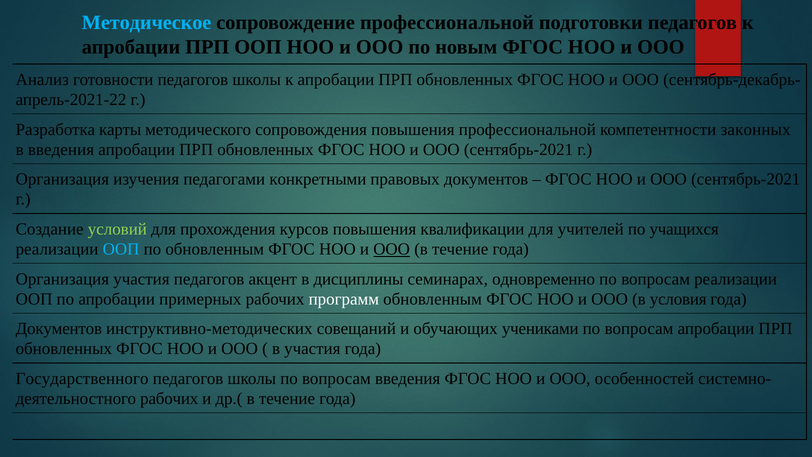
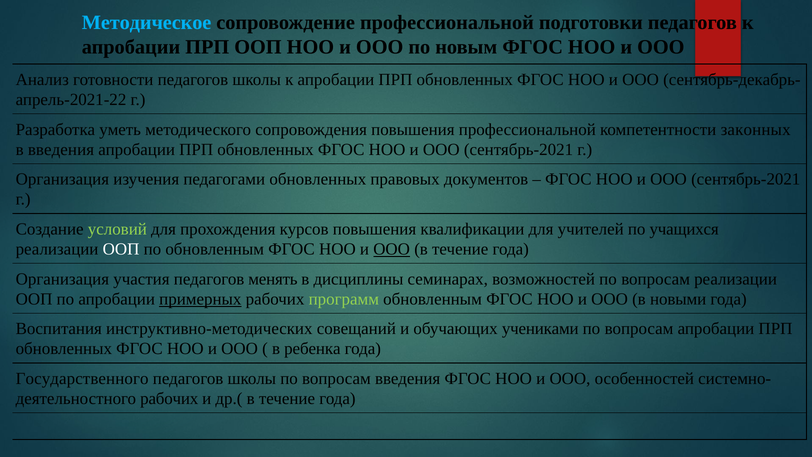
карты: карты -> уметь
педагогами конкретными: конкретными -> обновленных
ООП at (121, 249) colour: light blue -> white
акцент: акцент -> менять
одновременно: одновременно -> возможностей
примерных underline: none -> present
программ colour: white -> light green
условия: условия -> новыми
Документов at (59, 329): Документов -> Воспитания
в участия: участия -> ребенка
